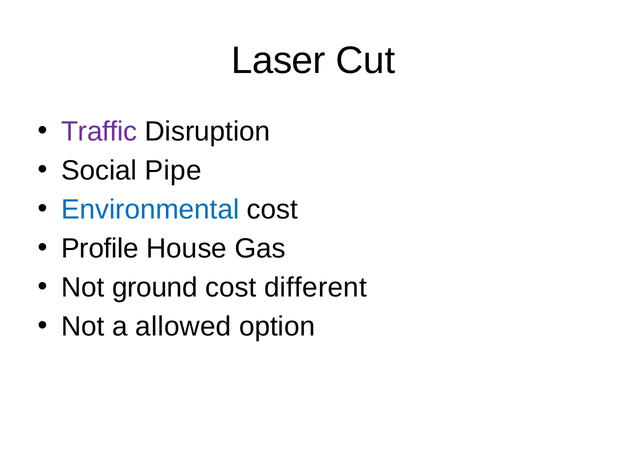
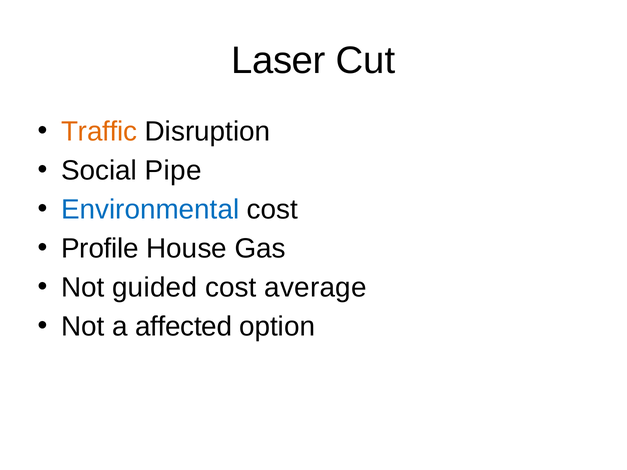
Traffic colour: purple -> orange
ground: ground -> guided
different: different -> average
allowed: allowed -> affected
